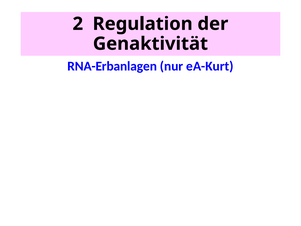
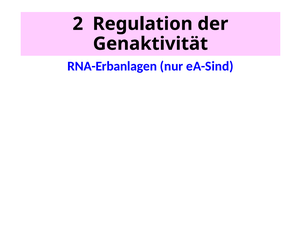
eA-Kurt: eA-Kurt -> eA-Sind
